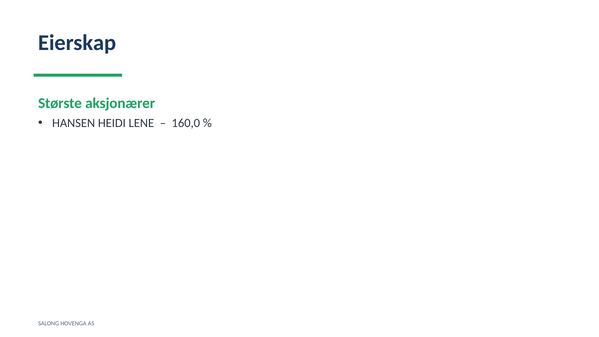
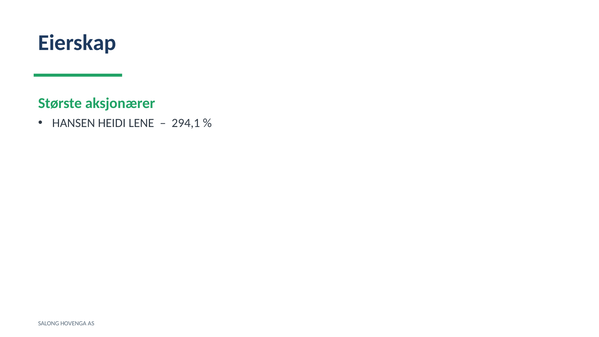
160,0: 160,0 -> 294,1
